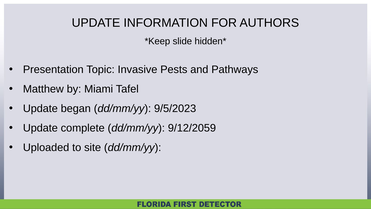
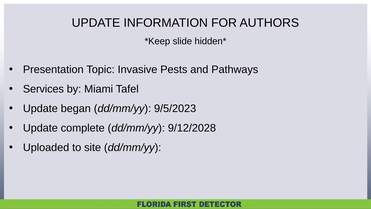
Matthew: Matthew -> Services
9/12/2059: 9/12/2059 -> 9/12/2028
